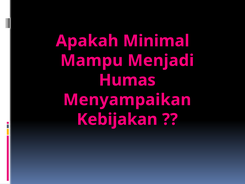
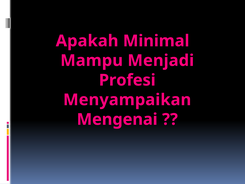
Humas: Humas -> Profesi
Kebijakan: Kebijakan -> Mengenai
